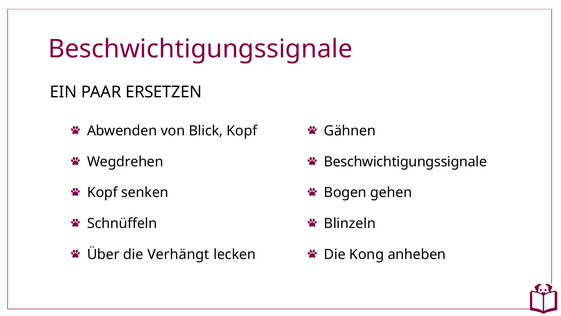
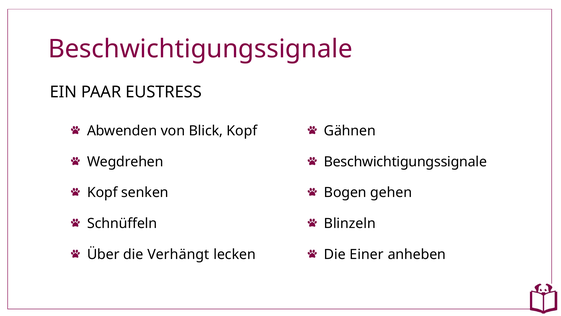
ERSETZEN: ERSETZEN -> EUSTRESS
Kong: Kong -> Einer
